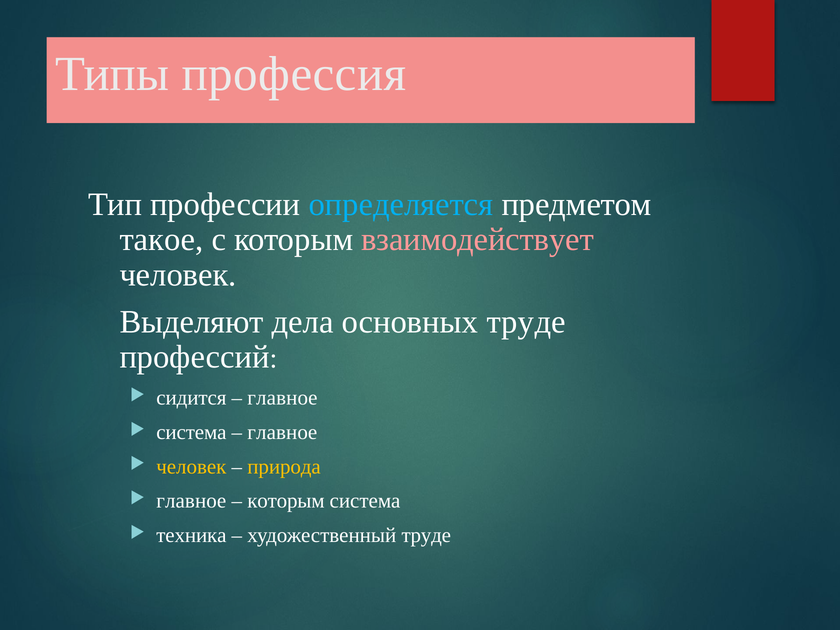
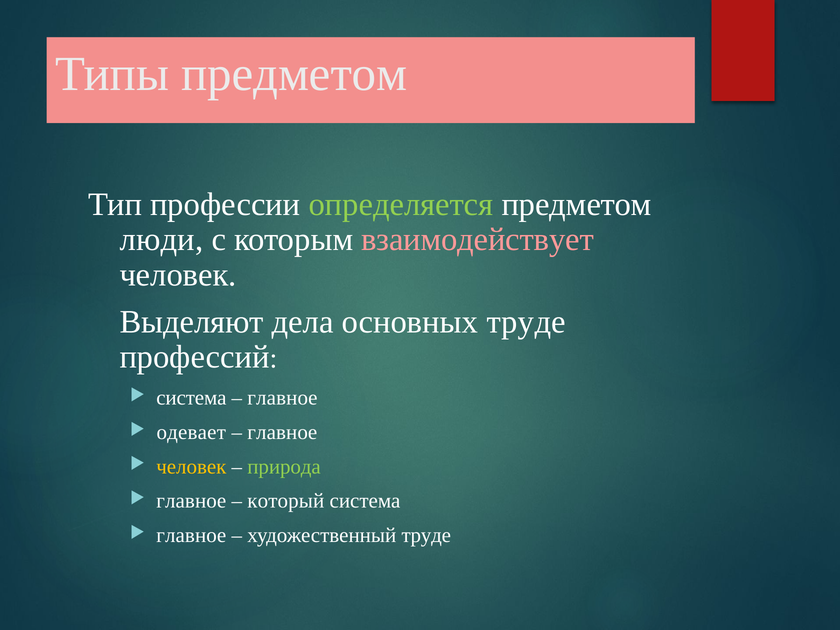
Типы профессия: профессия -> предметом
определяется colour: light blue -> light green
такое: такое -> люди
сидится at (191, 398): сидится -> система
система at (191, 432): система -> одевает
природа colour: yellow -> light green
которым at (286, 501): которым -> который
техника at (191, 535): техника -> главное
